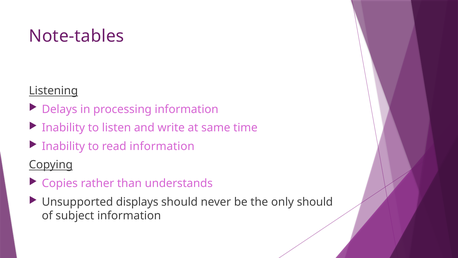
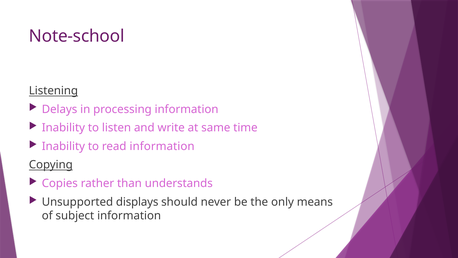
Note-tables: Note-tables -> Note-school
only should: should -> means
